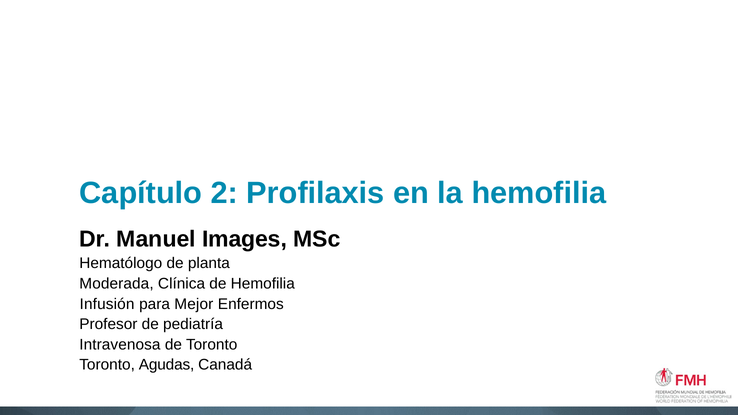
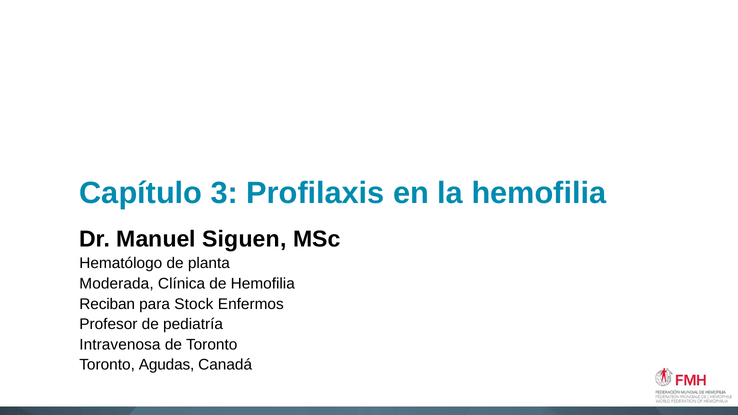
2: 2 -> 3
Images: Images -> Siguen
Infusión: Infusión -> Reciban
Mejor: Mejor -> Stock
